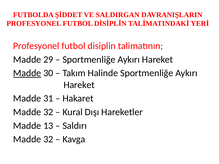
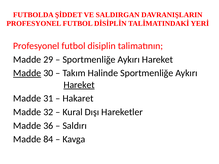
Hareket at (79, 85) underline: none -> present
13: 13 -> 36
32 at (48, 139): 32 -> 84
